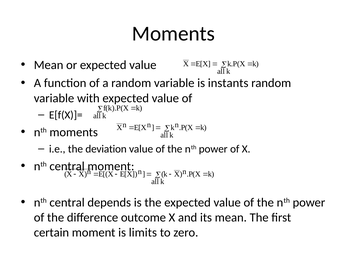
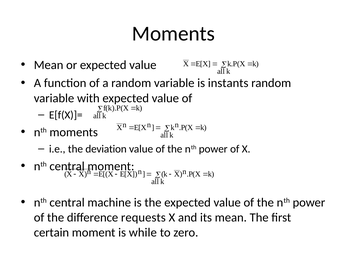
depends: depends -> machine
outcome: outcome -> requests
limits: limits -> while
